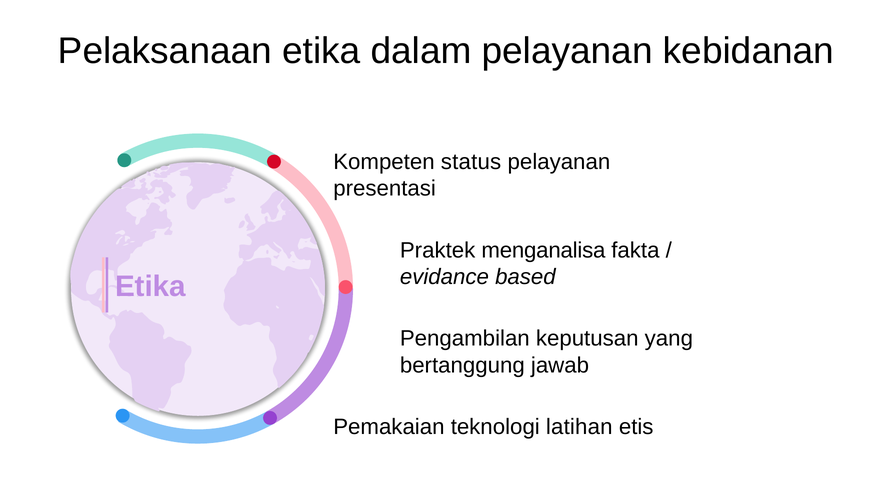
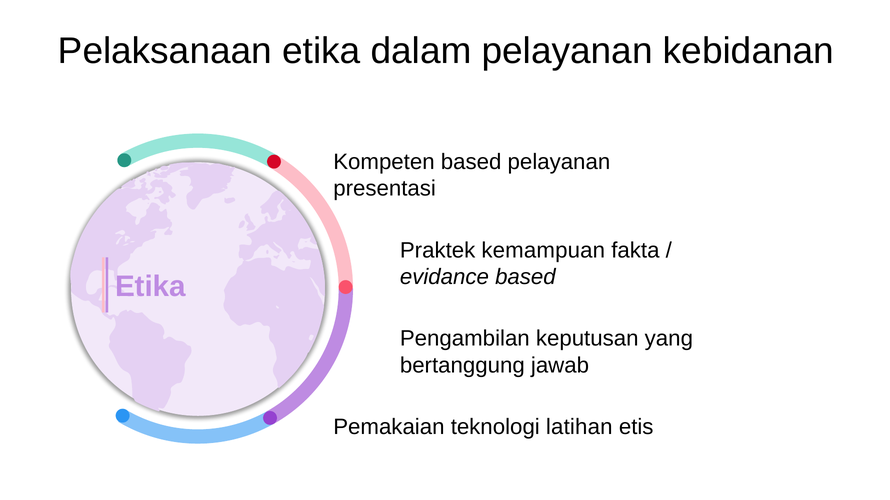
Kompeten status: status -> based
menganalisa: menganalisa -> kemampuan
